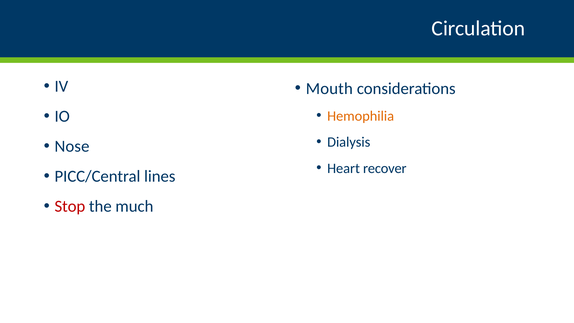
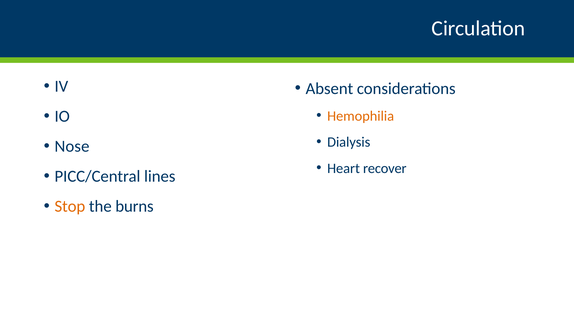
Mouth: Mouth -> Absent
Stop colour: red -> orange
much: much -> burns
